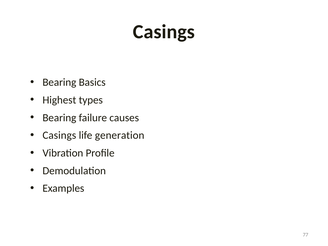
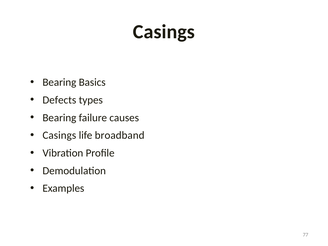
Highest: Highest -> Defects
generation: generation -> broadband
